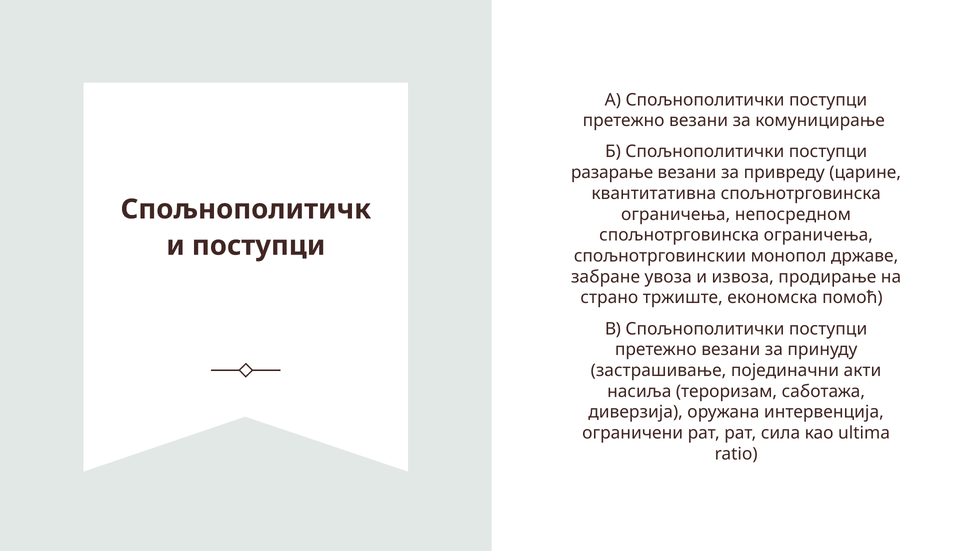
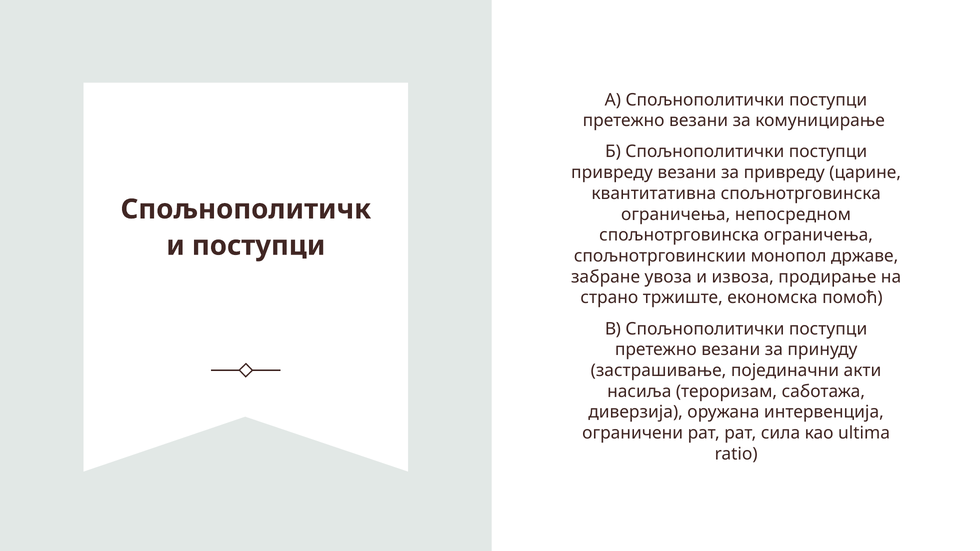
разарање at (612, 173): разарање -> привреду
